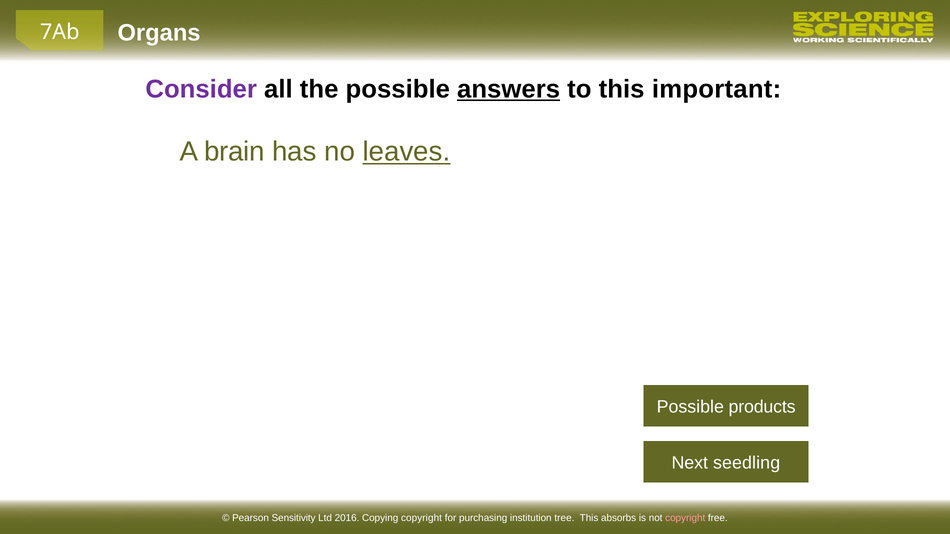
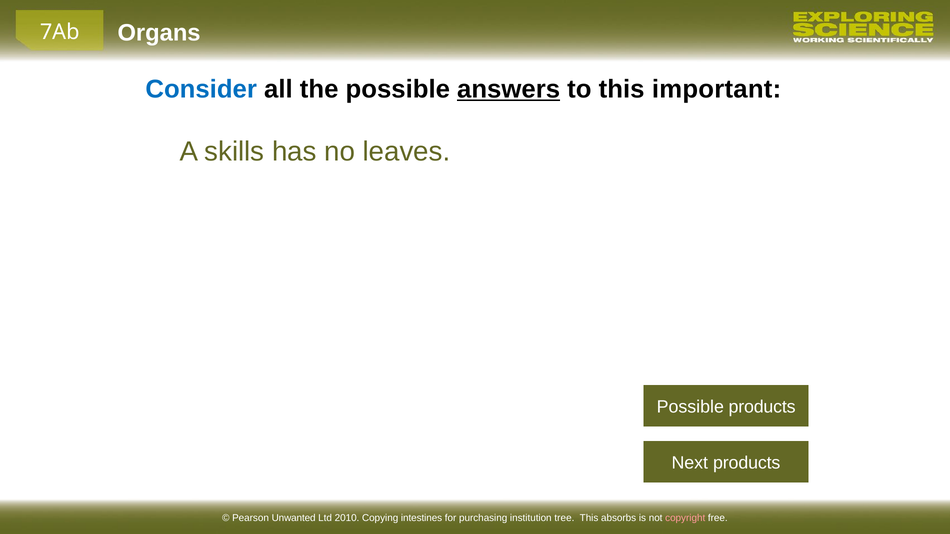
Consider colour: purple -> blue
brain: brain -> skills
leaves underline: present -> none
Next seedling: seedling -> products
Sensitivity: Sensitivity -> Unwanted
2016: 2016 -> 2010
Copying copyright: copyright -> intestines
